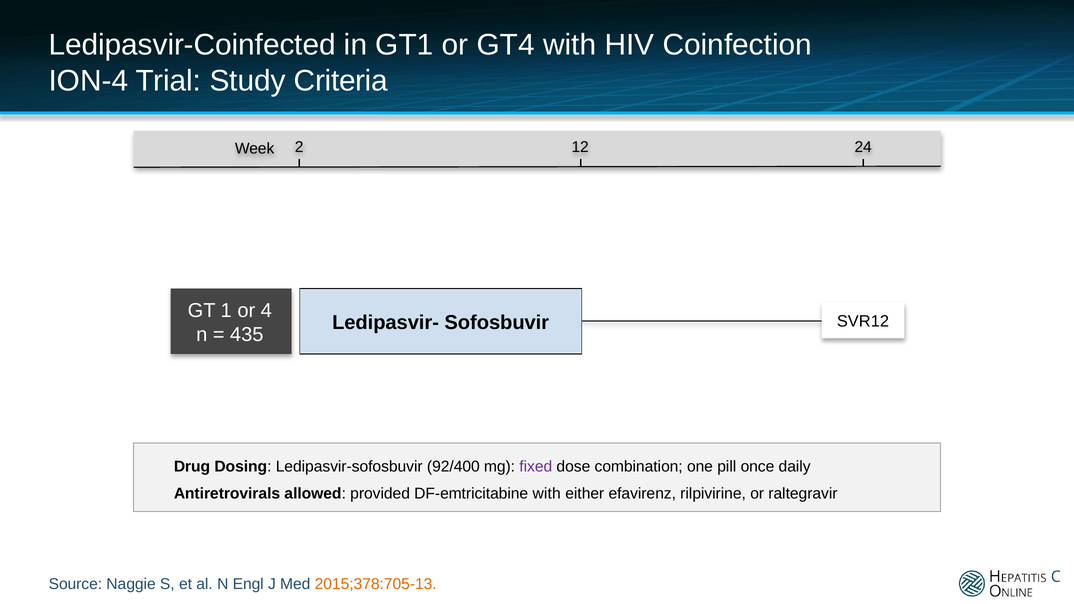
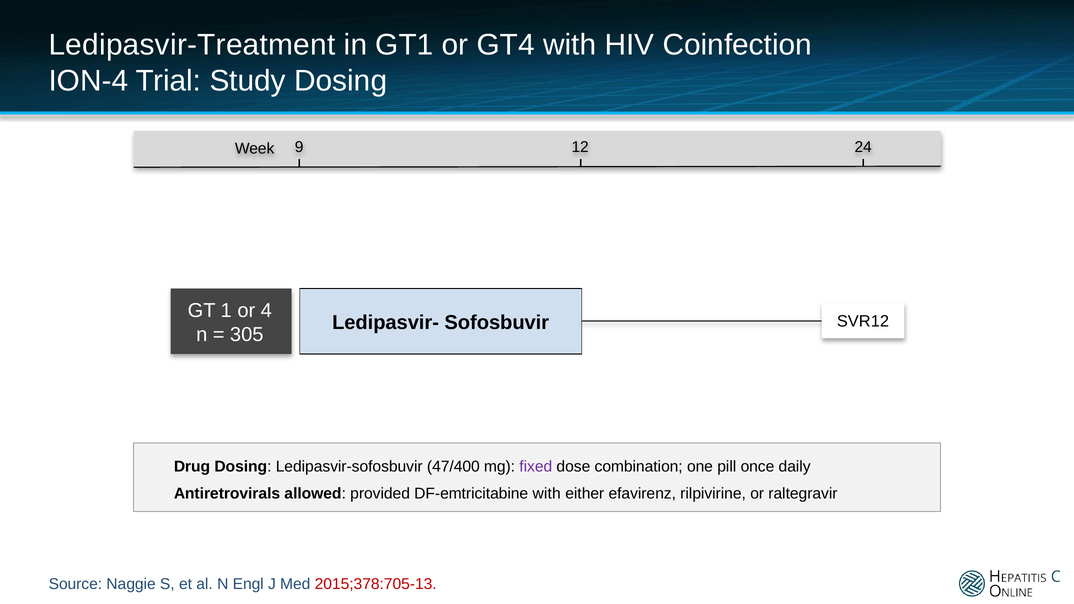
Ledipasvir-Coinfected: Ledipasvir-Coinfected -> Ledipasvir-Treatment
Study Criteria: Criteria -> Dosing
2: 2 -> 9
435: 435 -> 305
92/400: 92/400 -> 47/400
2015;378:705-13 colour: orange -> red
